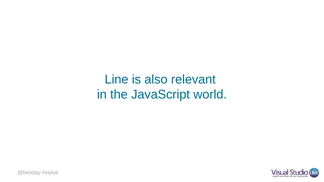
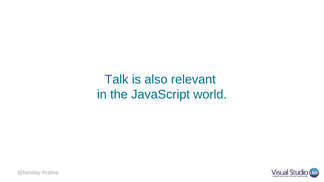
Line: Line -> Talk
